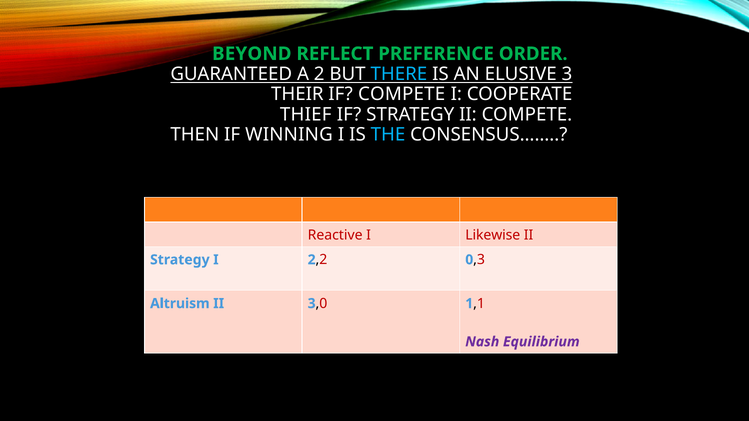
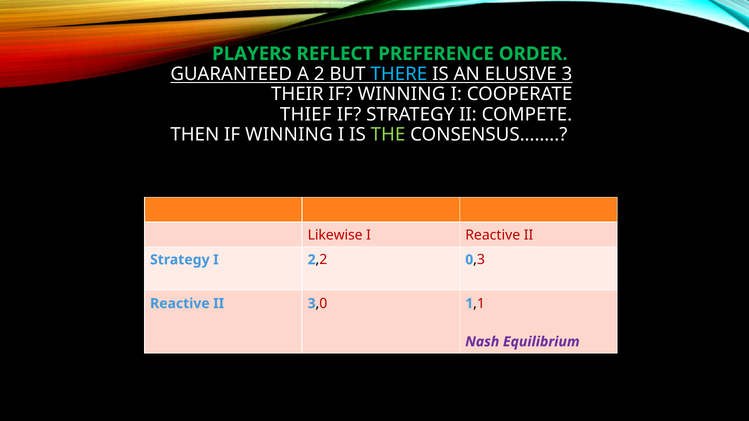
BEYOND: BEYOND -> PLAYERS
COMPETE at (402, 94): COMPETE -> WINNING
THE colour: light blue -> light green
Reactive: Reactive -> Likewise
I Likewise: Likewise -> Reactive
Altruism at (180, 304): Altruism -> Reactive
